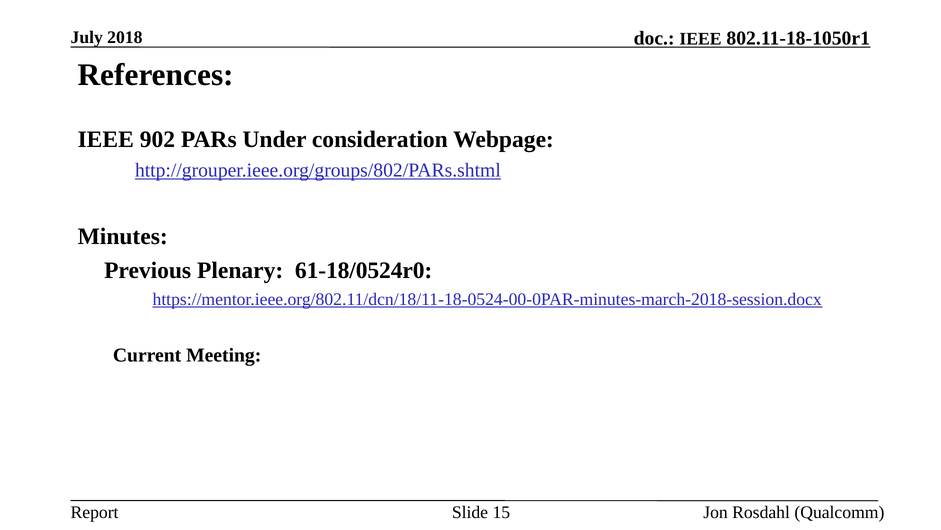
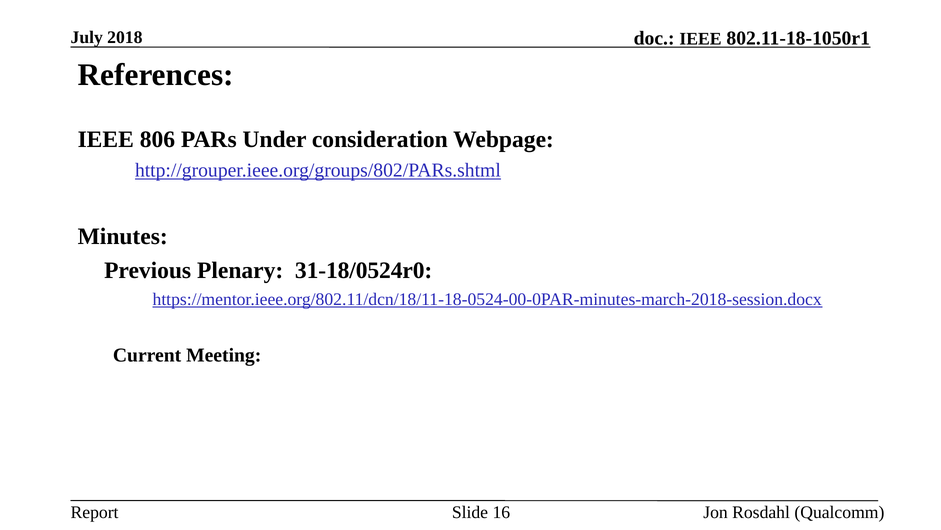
902: 902 -> 806
61-18/0524r0: 61-18/0524r0 -> 31-18/0524r0
15: 15 -> 16
